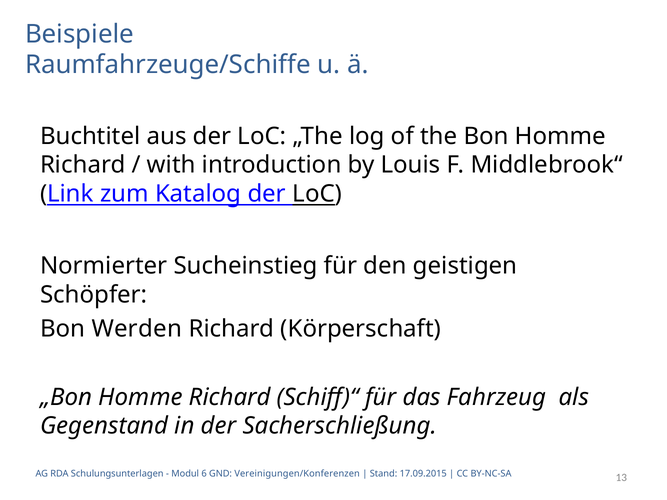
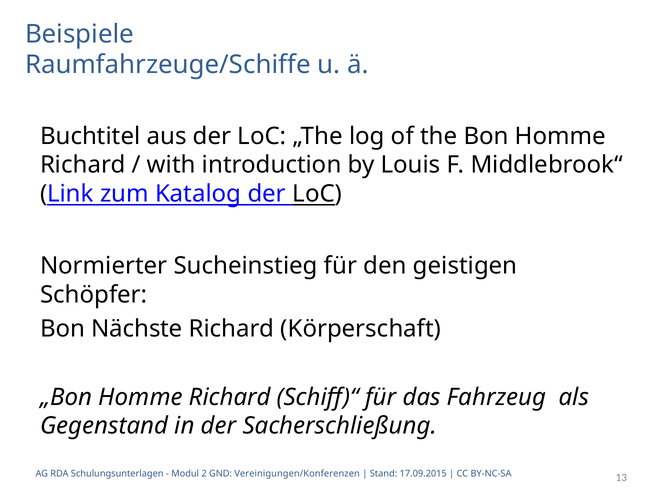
Werden: Werden -> Nächste
6: 6 -> 2
